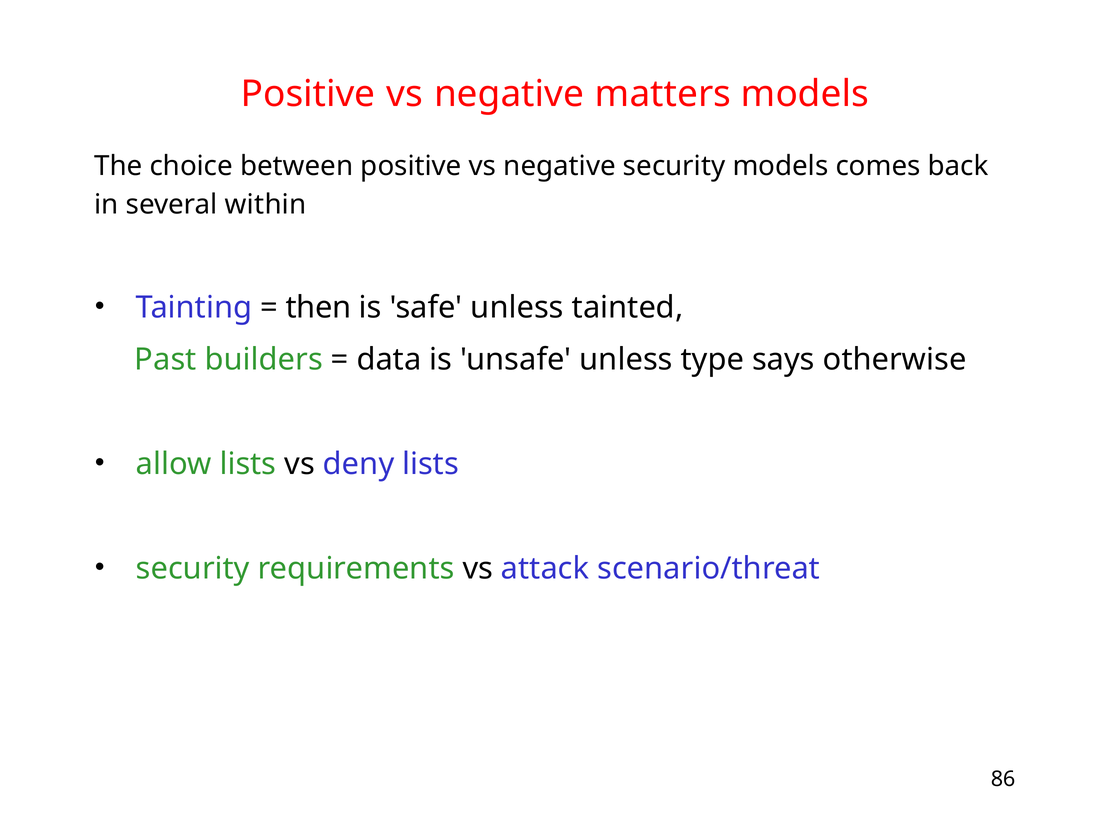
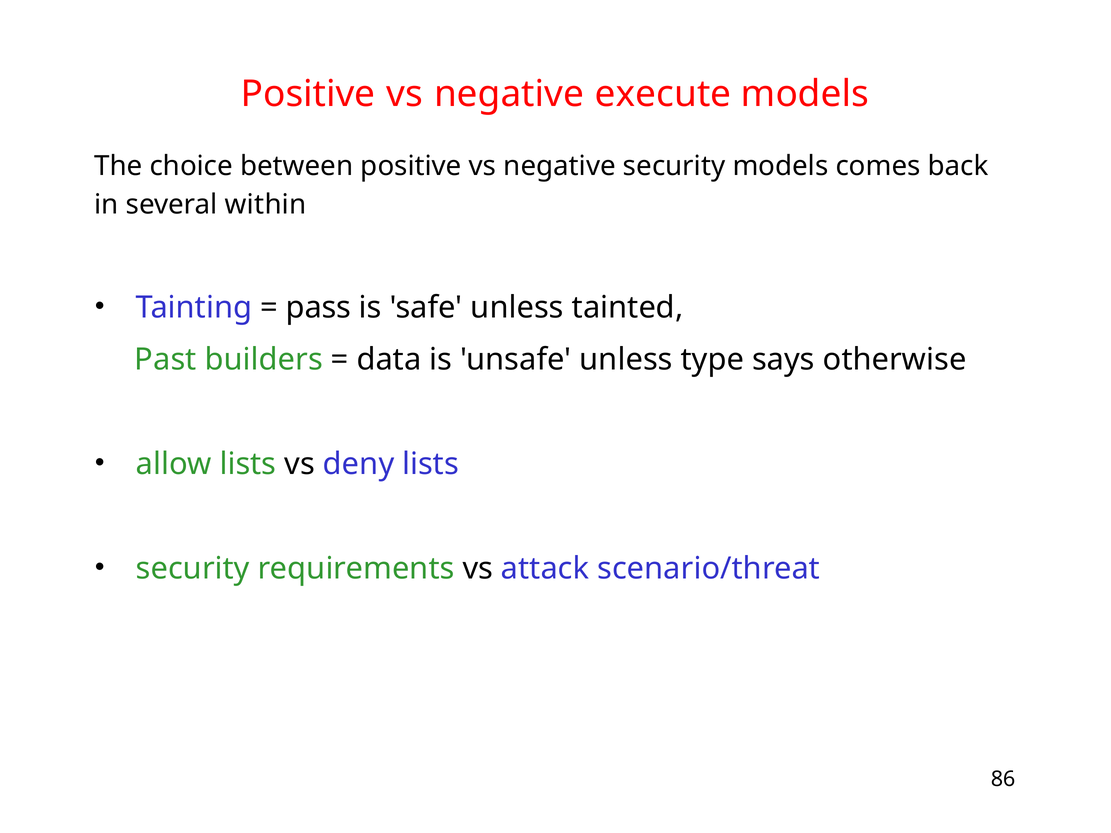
matters: matters -> execute
then: then -> pass
